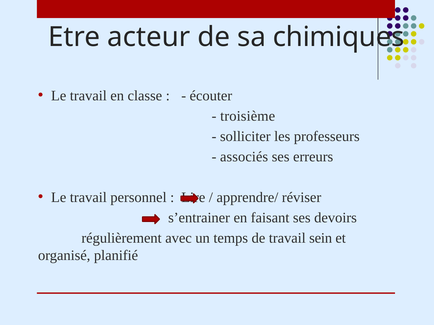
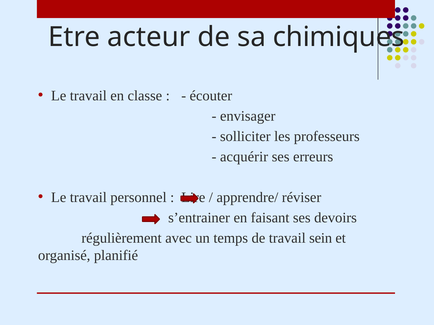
troisième: troisième -> envisager
associés: associés -> acquérir
